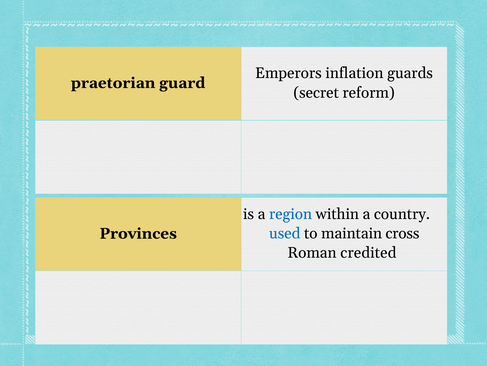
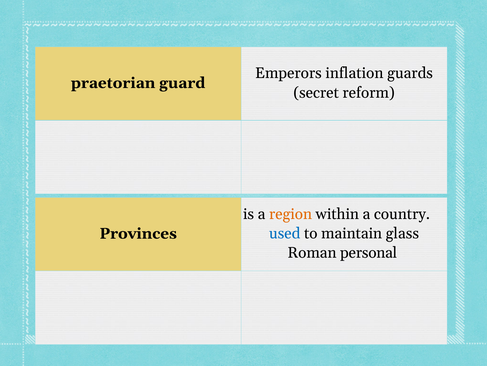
region colour: blue -> orange
cross: cross -> glass
credited: credited -> personal
